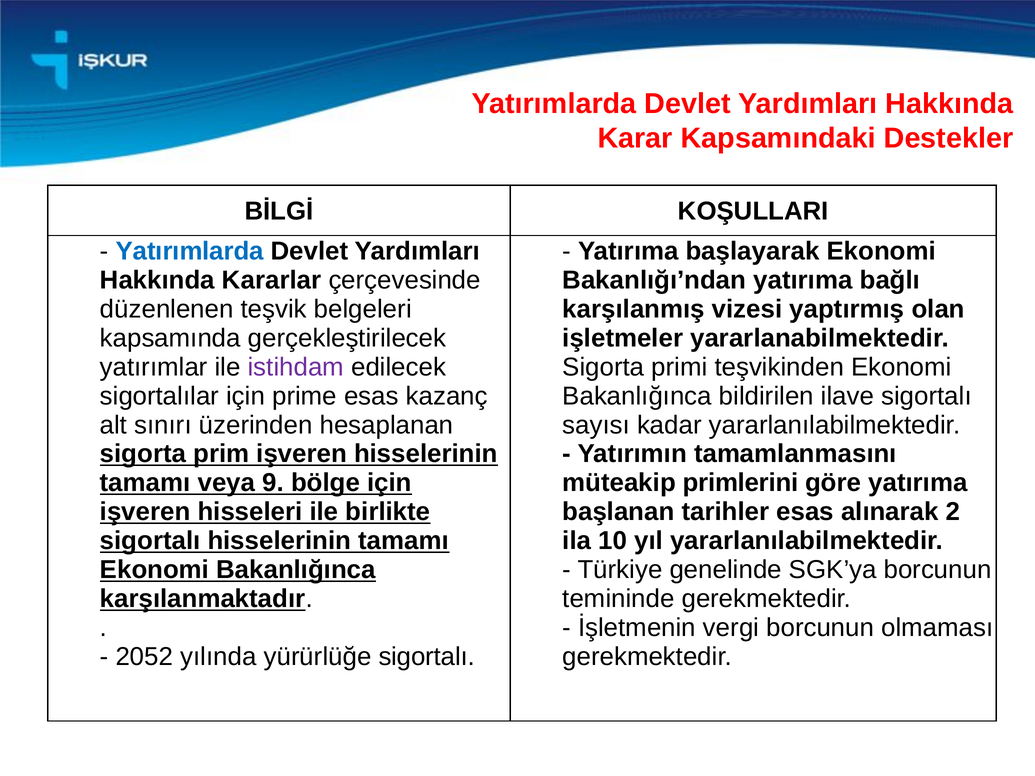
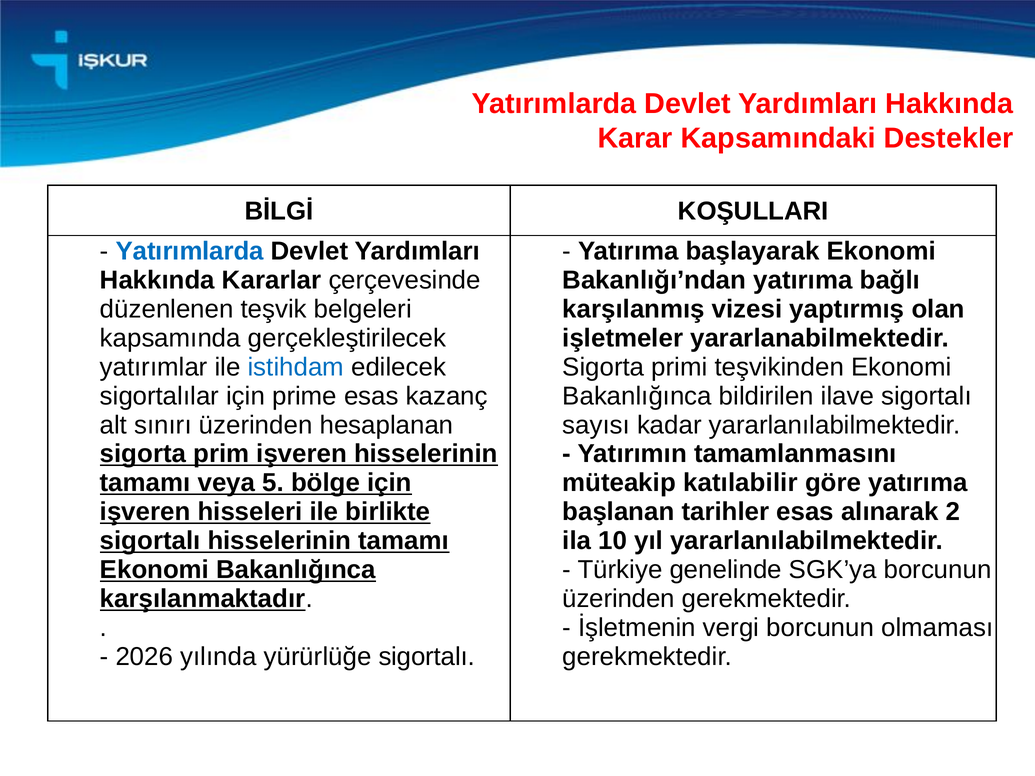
istihdam colour: purple -> blue
9: 9 -> 5
primlerini: primlerini -> katılabilir
temininde at (618, 599): temininde -> üzerinden
2052: 2052 -> 2026
